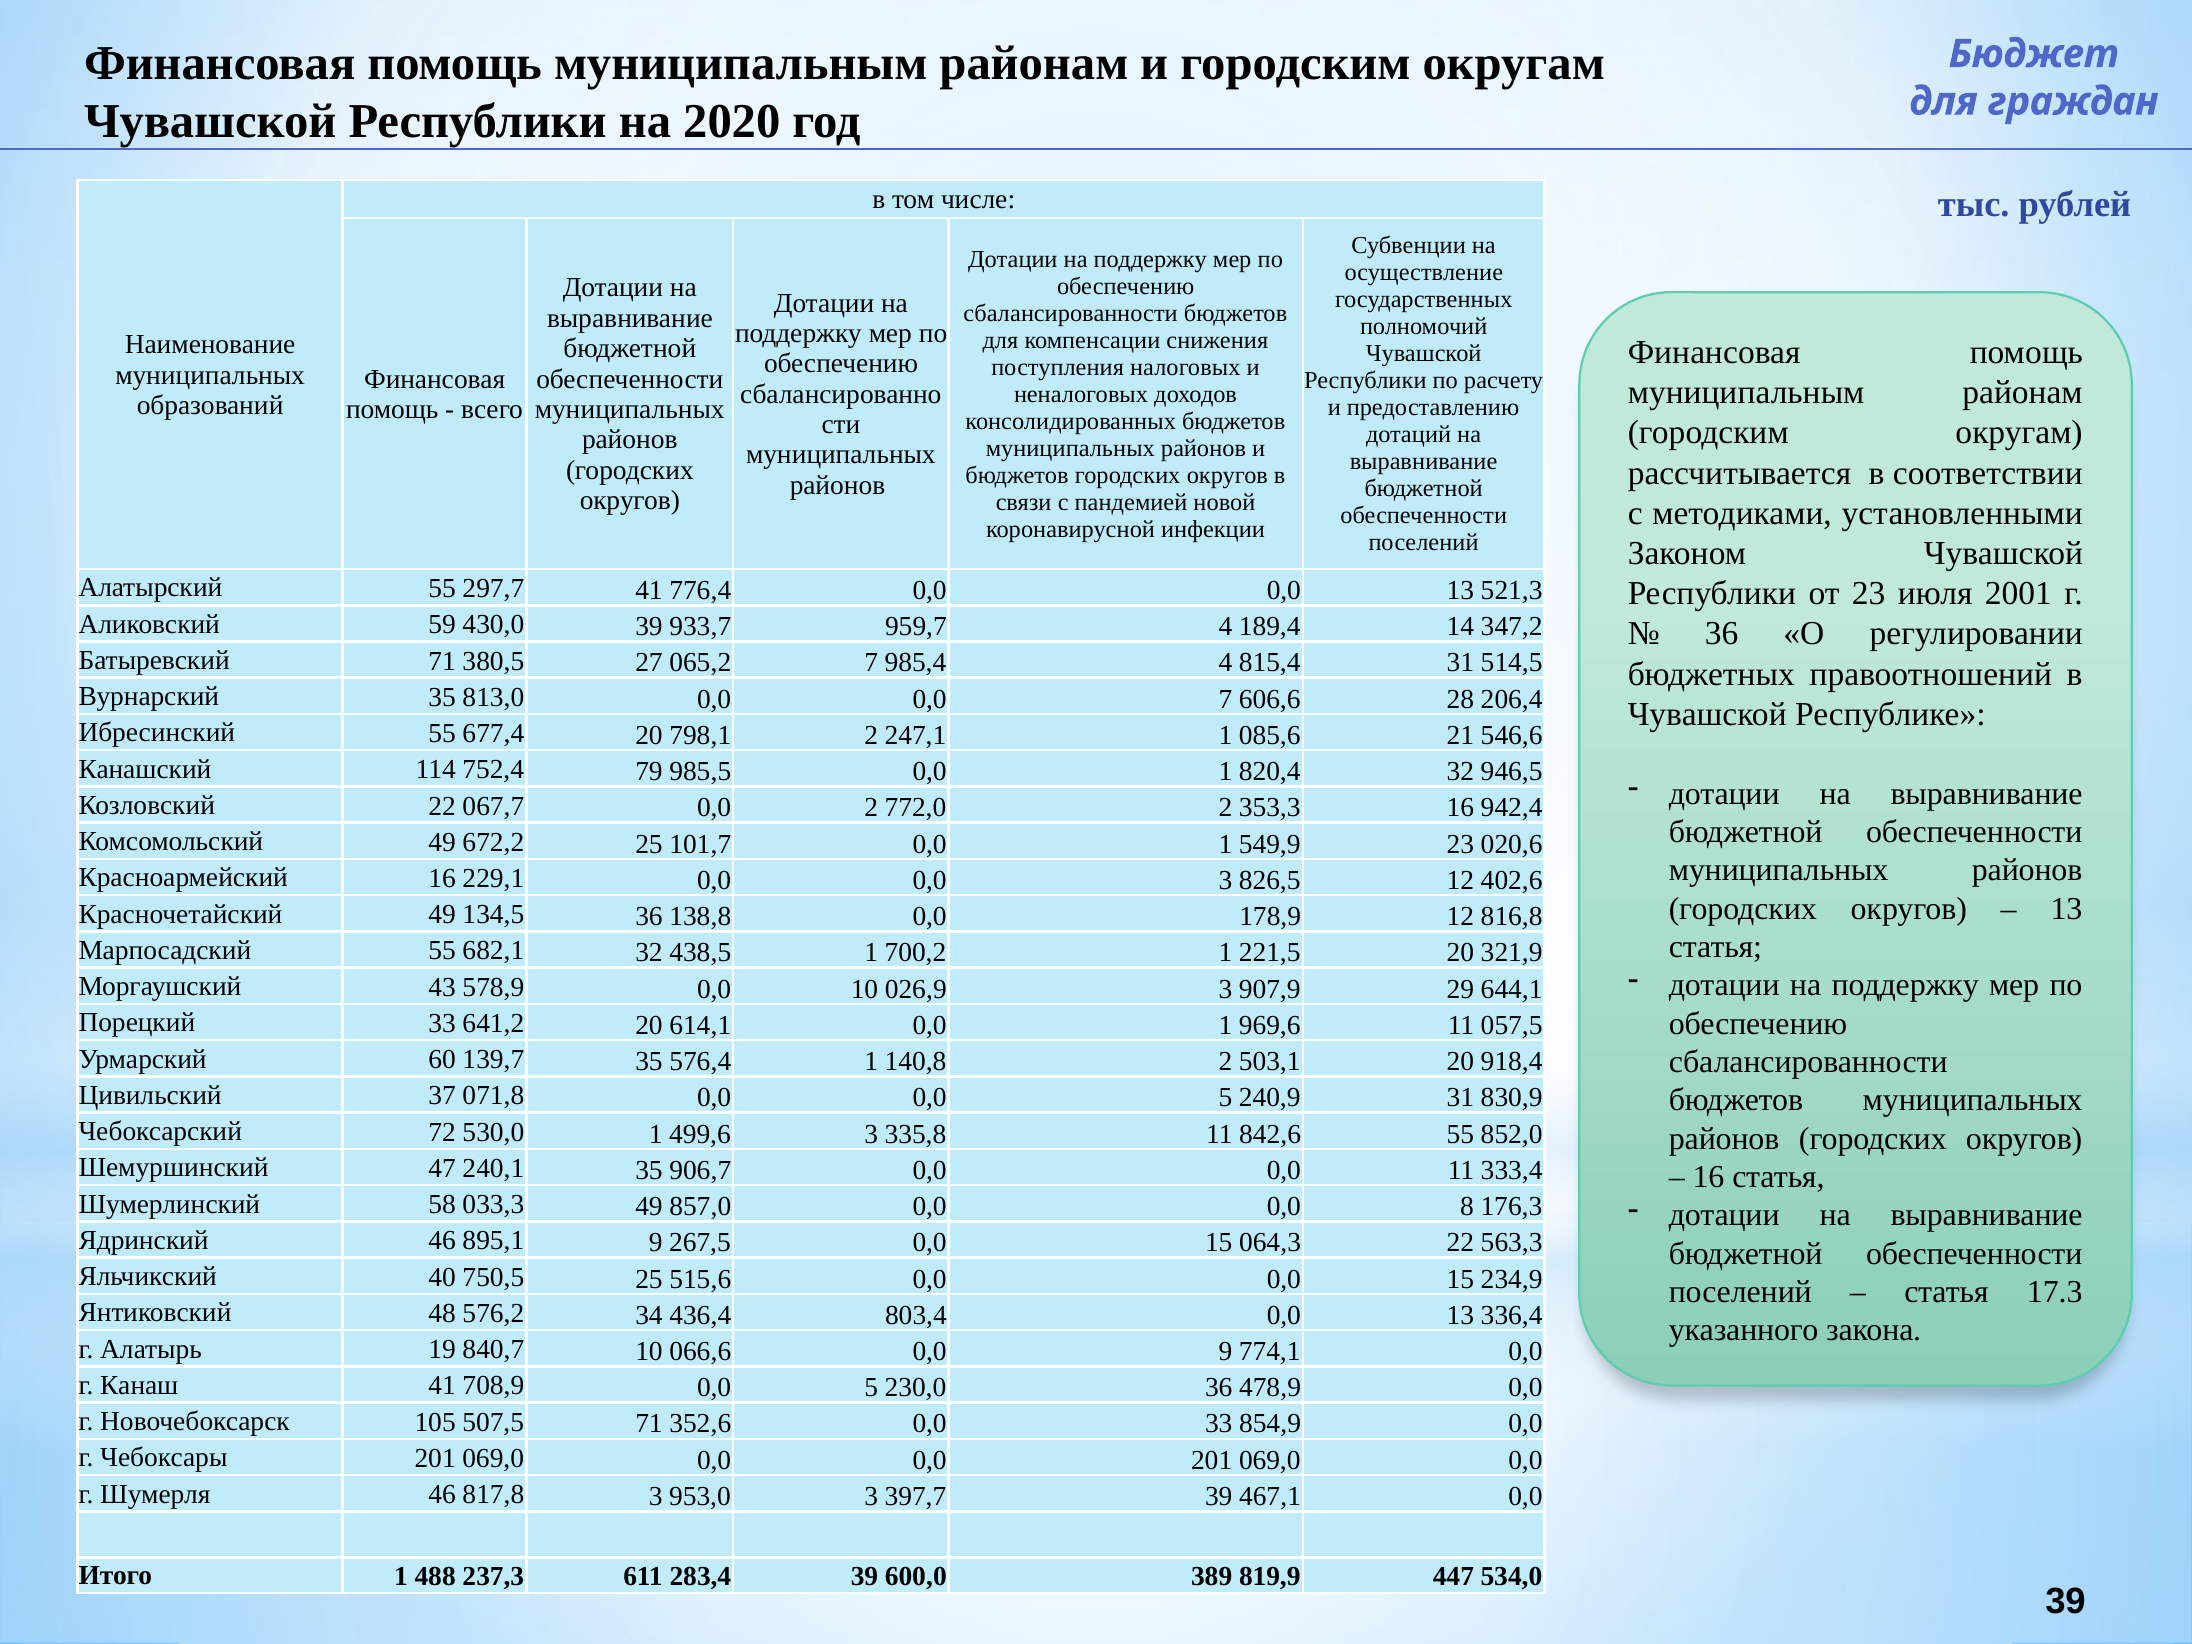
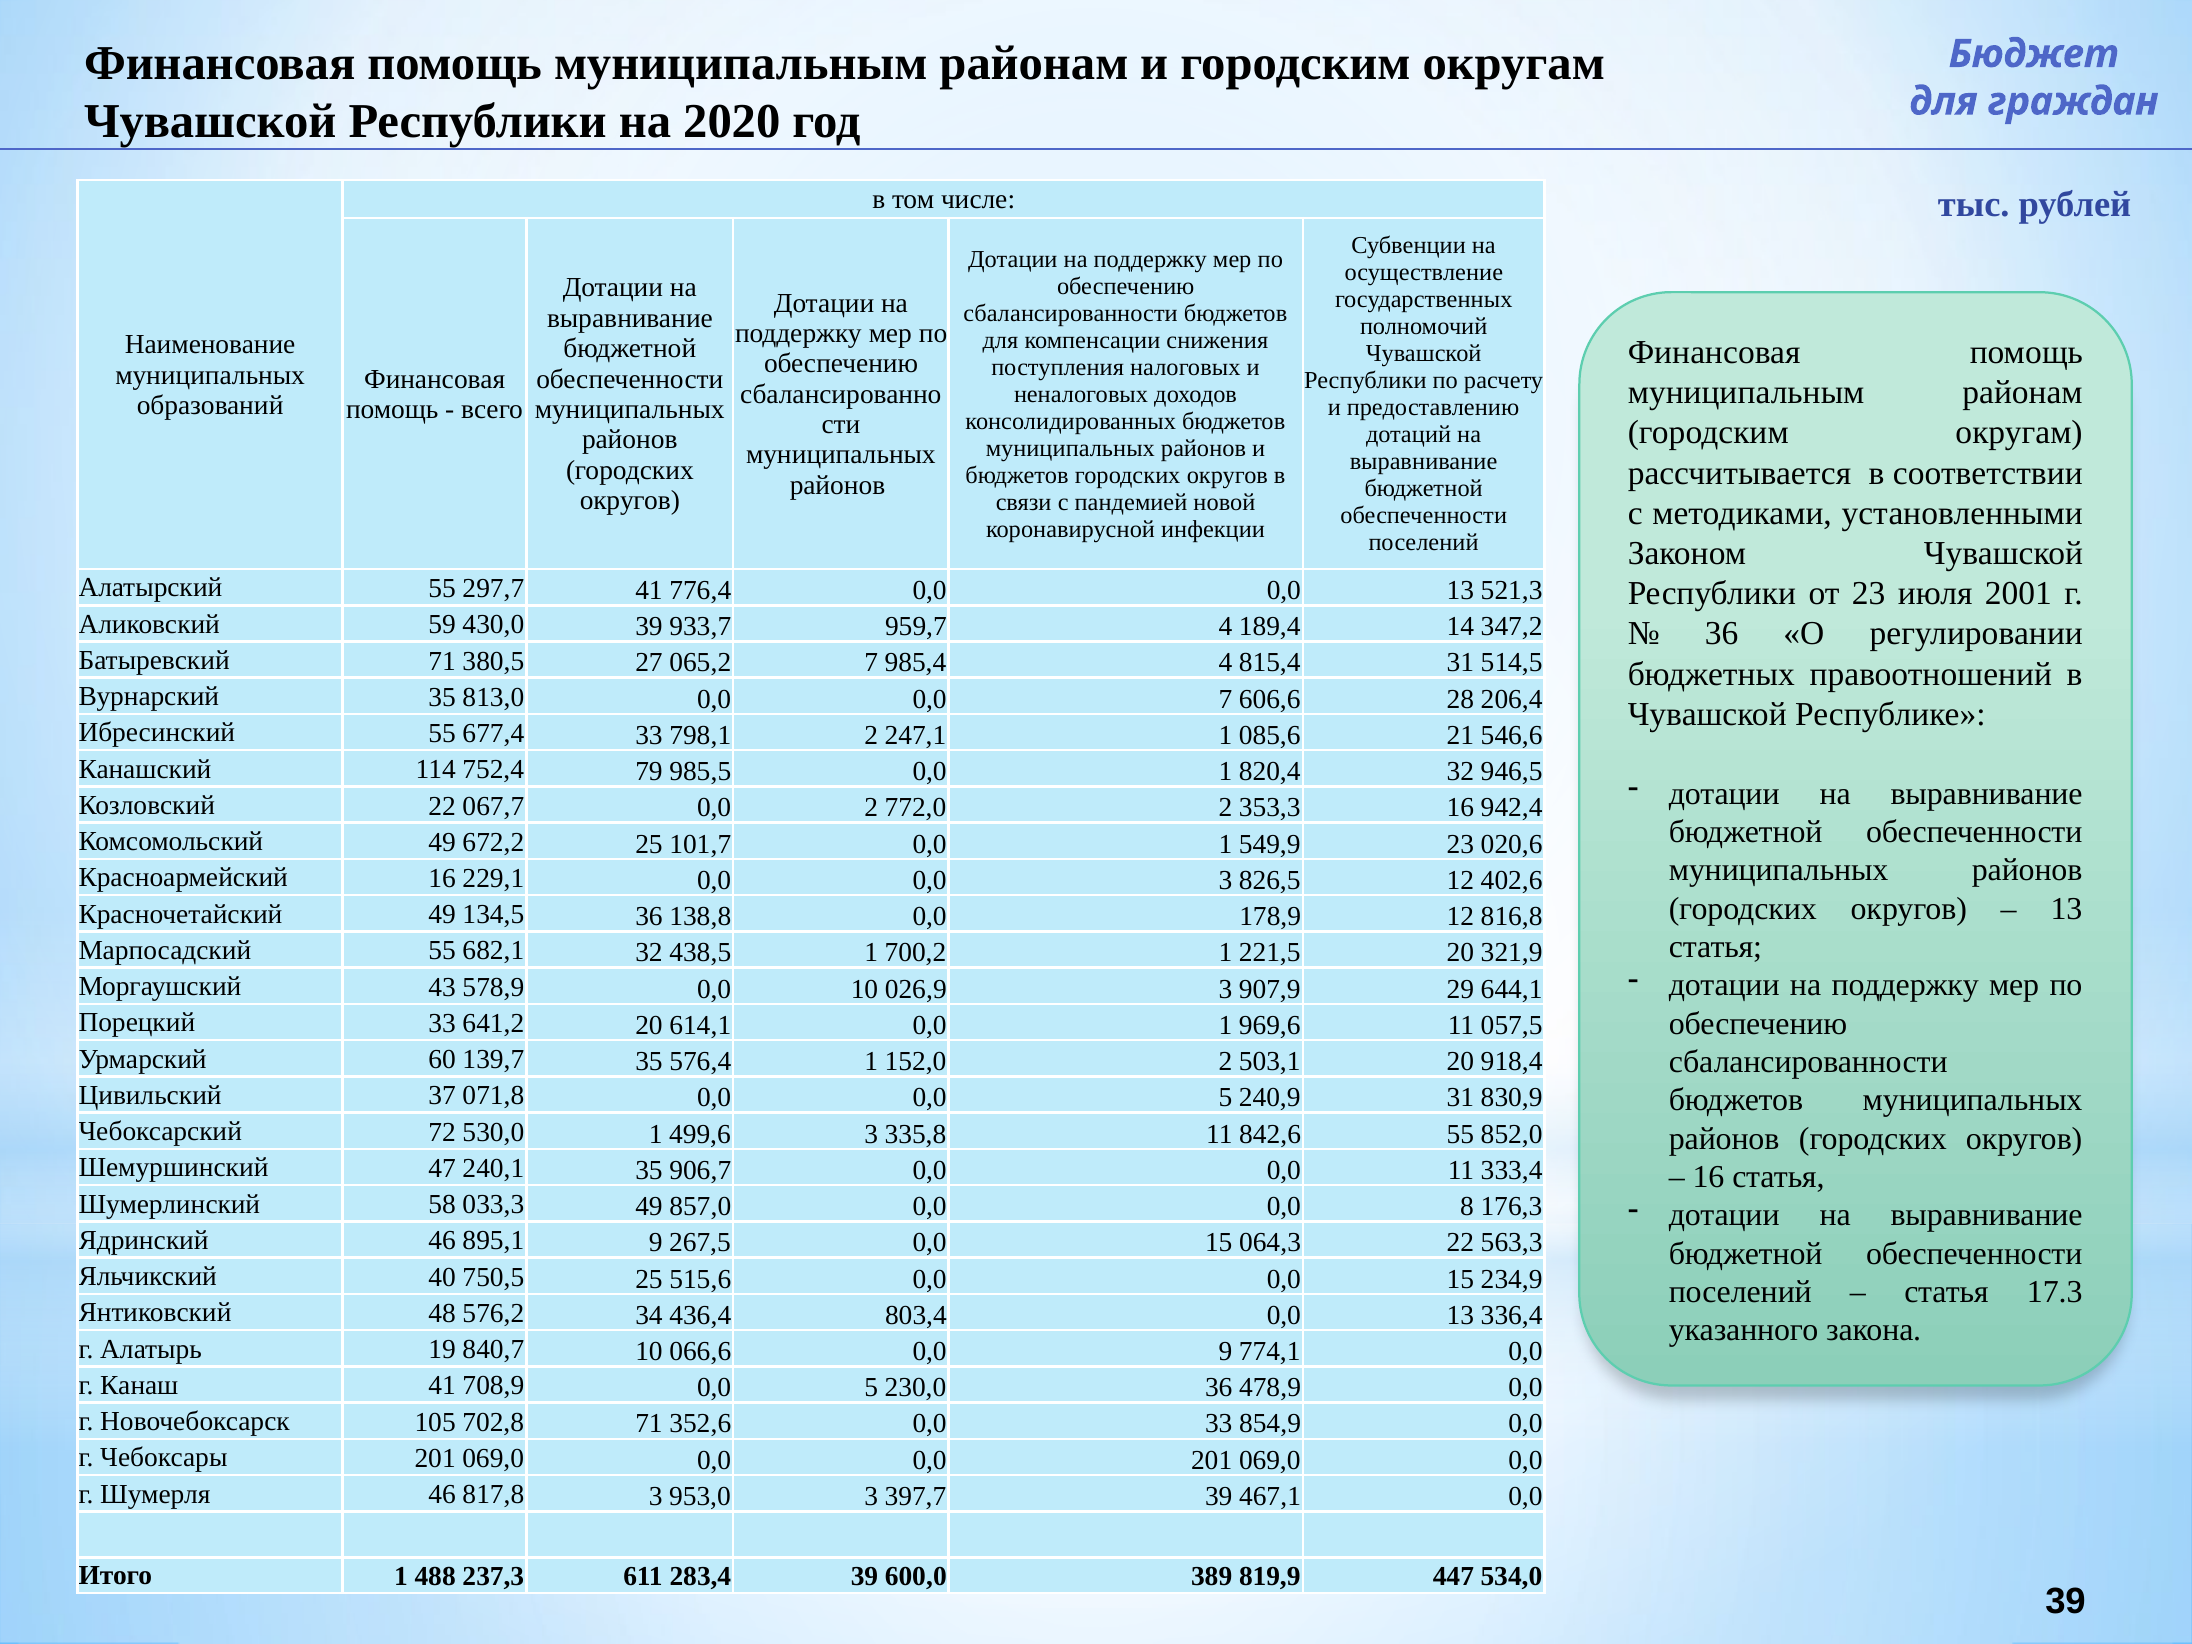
677,4 20: 20 -> 33
140,8: 140,8 -> 152,0
507,5: 507,5 -> 702,8
